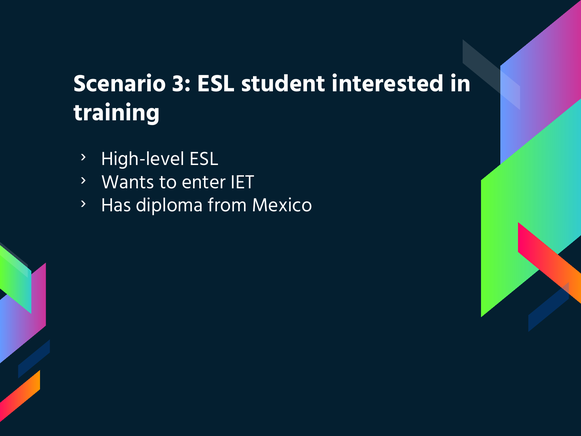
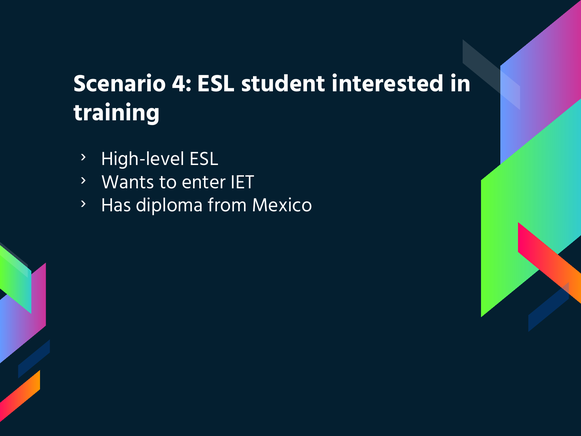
3: 3 -> 4
